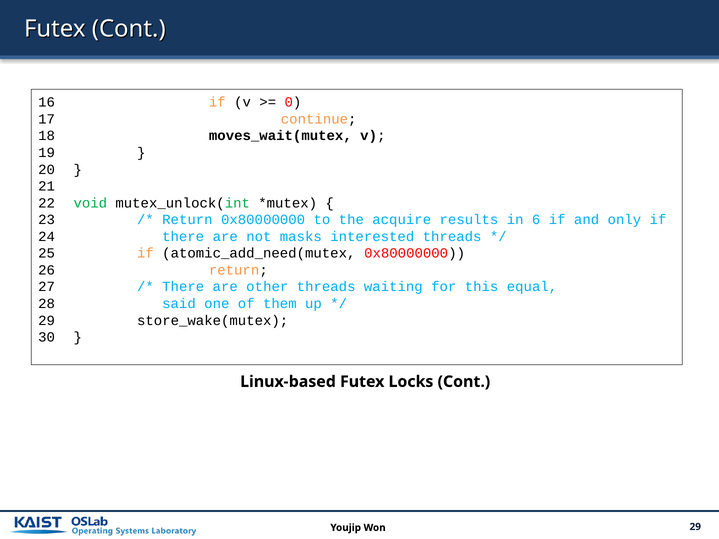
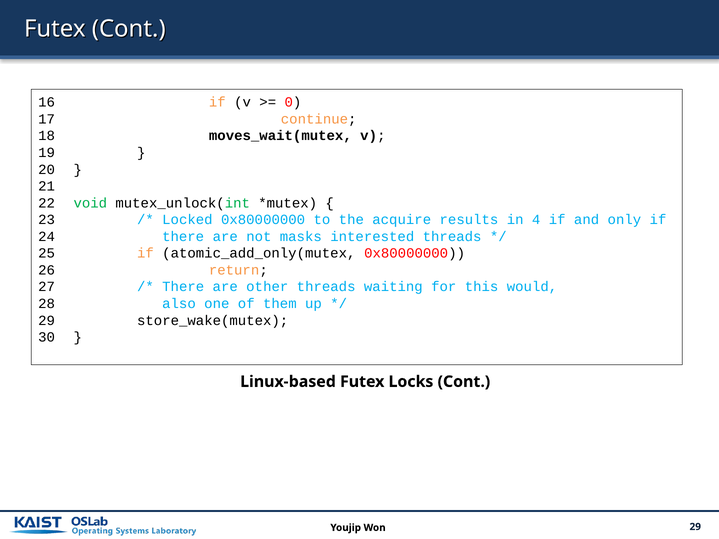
Return at (187, 220): Return -> Locked
6: 6 -> 4
atomic_add_need(mutex: atomic_add_need(mutex -> atomic_add_only(mutex
equal: equal -> would
said: said -> also
